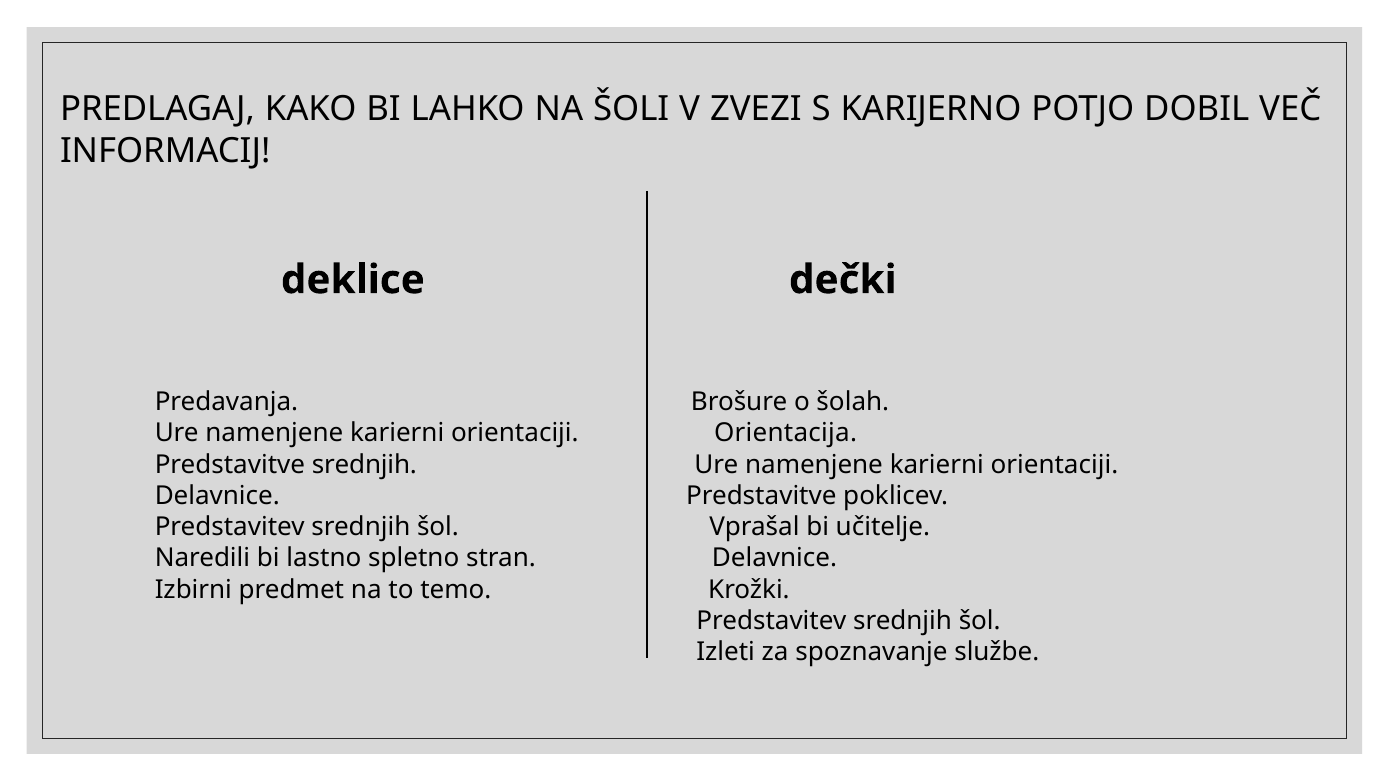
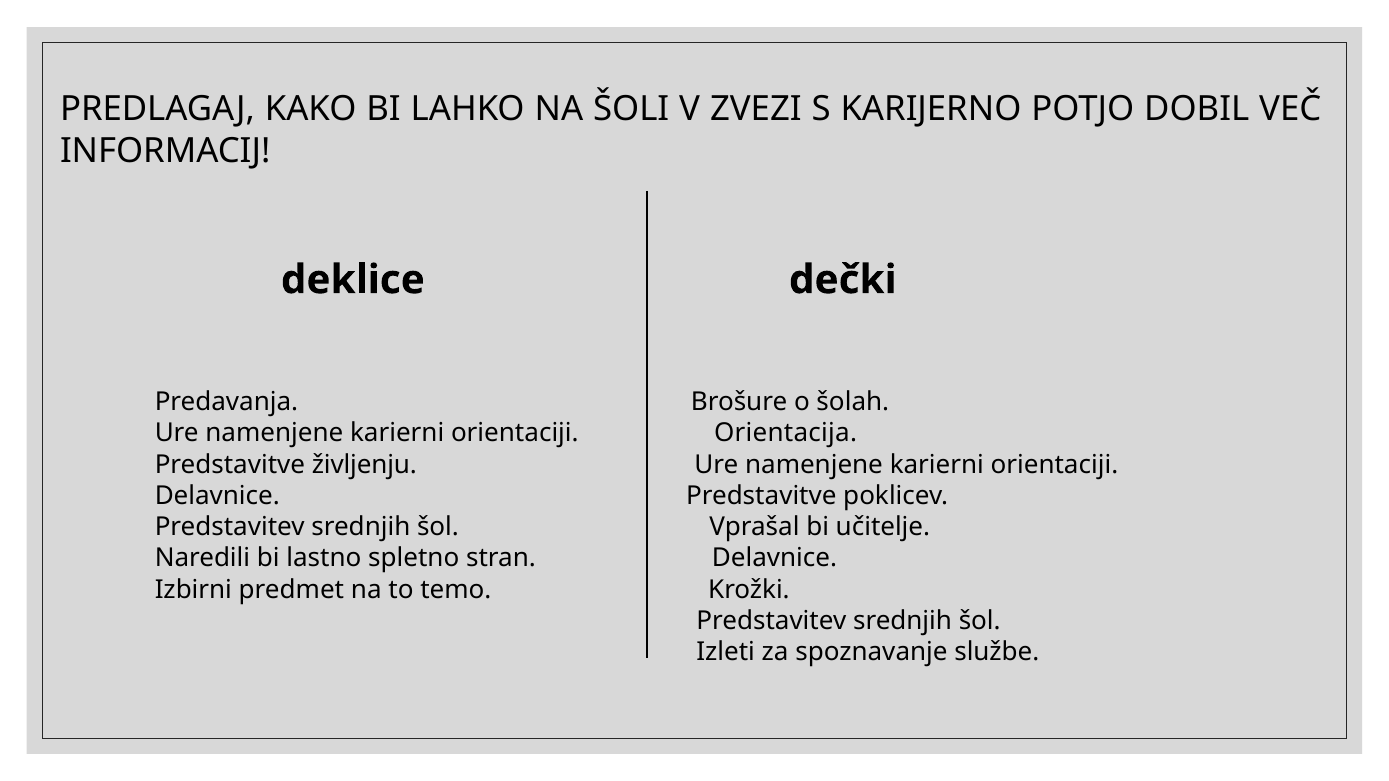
Predstavitve srednjih: srednjih -> življenju
